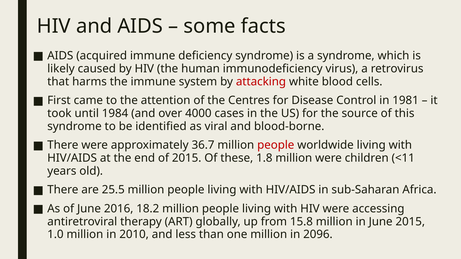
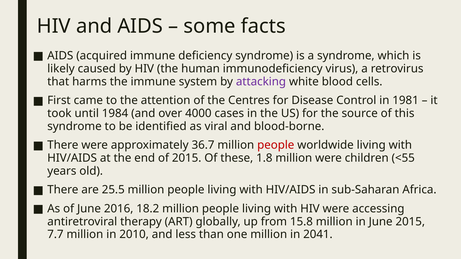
attacking colour: red -> purple
<11: <11 -> <55
1.0: 1.0 -> 7.7
2096: 2096 -> 2041
